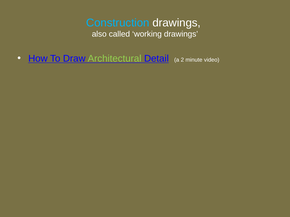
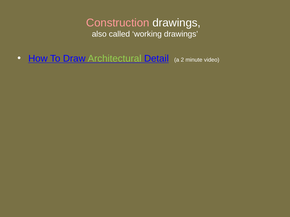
Construction colour: light blue -> pink
